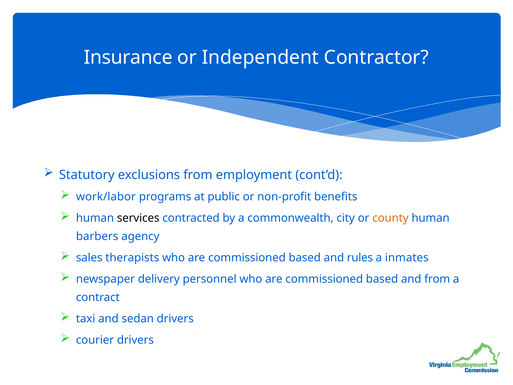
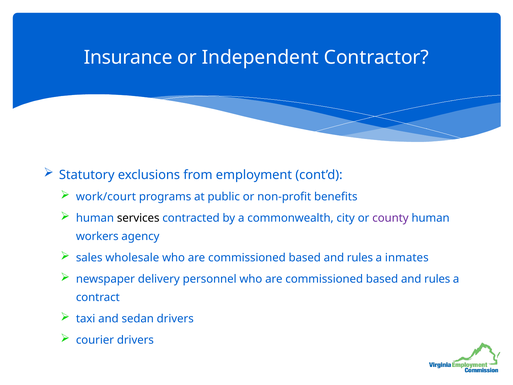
work/labor: work/labor -> work/court
county colour: orange -> purple
barbers: barbers -> workers
therapists: therapists -> wholesale
from at (437, 279): from -> rules
